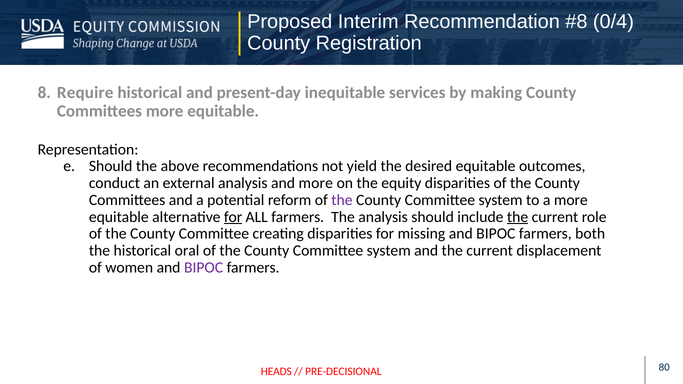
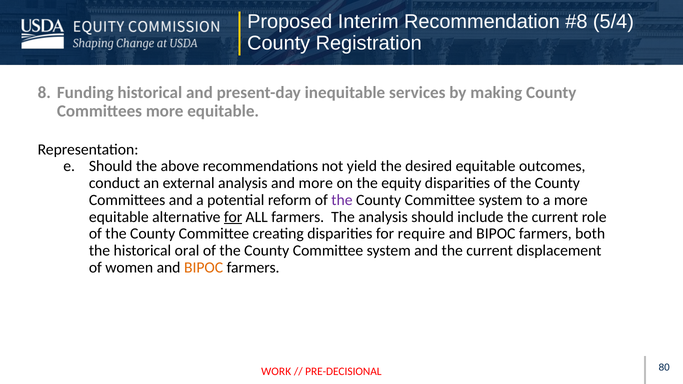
0/4: 0/4 -> 5/4
Require: Require -> Funding
the at (518, 217) underline: present -> none
missing: missing -> require
BIPOC at (204, 268) colour: purple -> orange
HEADS: HEADS -> WORK
